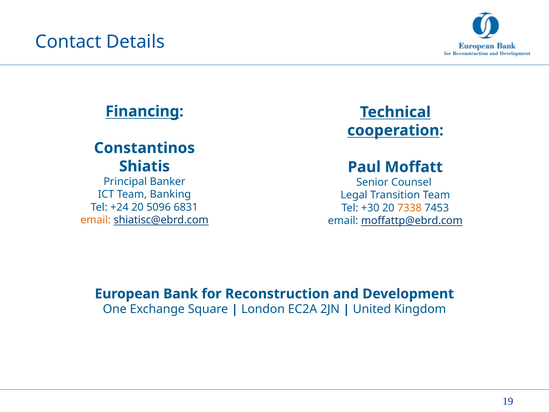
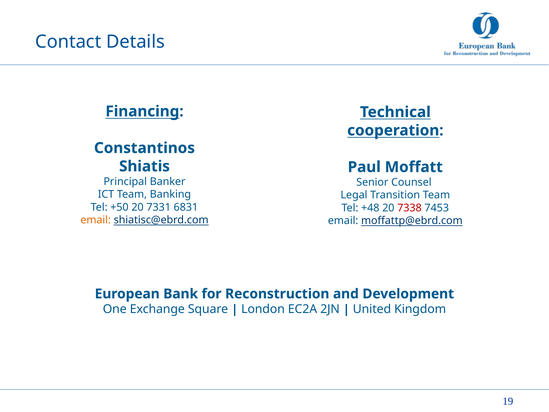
+24: +24 -> +50
5096: 5096 -> 7331
+30: +30 -> +48
7338 colour: orange -> red
